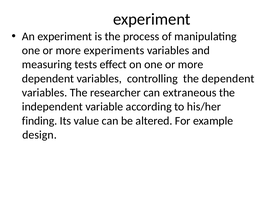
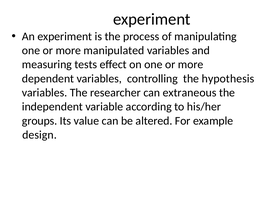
experiments: experiments -> manipulated
the dependent: dependent -> hypothesis
finding: finding -> groups
